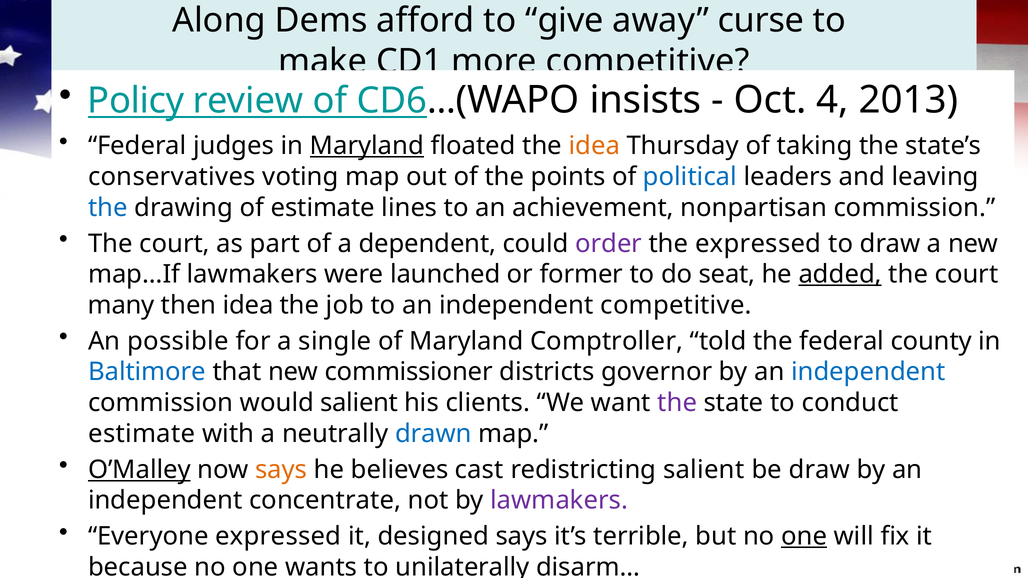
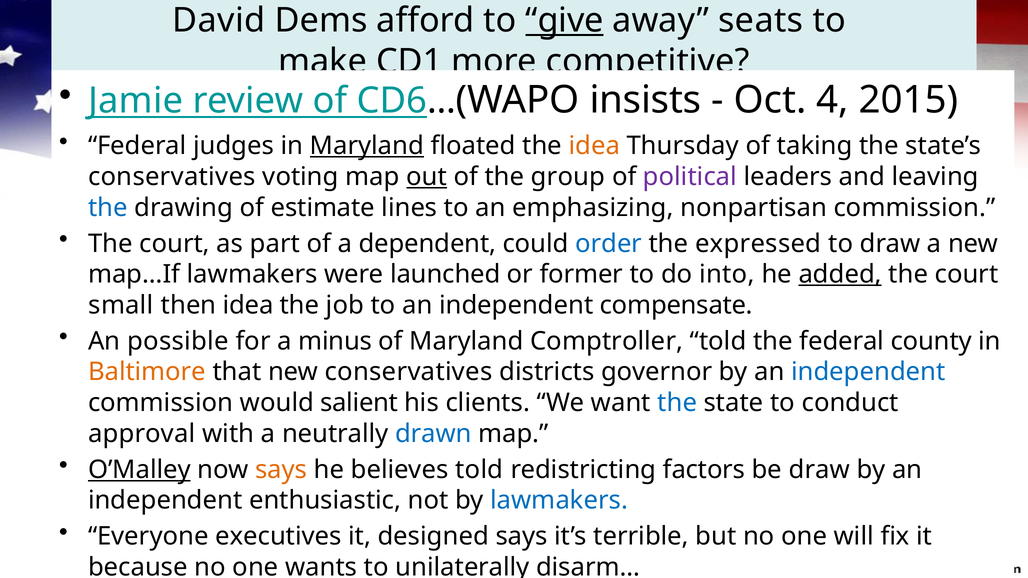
Along: Along -> David
give underline: none -> present
curse: curse -> seats
Policy: Policy -> Jamie
2013: 2013 -> 2015
out underline: none -> present
points: points -> group
political colour: blue -> purple
achievement: achievement -> emphasizing
order colour: purple -> blue
seat: seat -> into
many: many -> small
independent competitive: competitive -> compensate
single: single -> minus
Baltimore colour: blue -> orange
new commissioner: commissioner -> conservatives
the at (677, 403) colour: purple -> blue
estimate at (142, 434): estimate -> approval
believes cast: cast -> told
redistricting salient: salient -> factors
concentrate: concentrate -> enthusiastic
lawmakers at (559, 501) colour: purple -> blue
Everyone expressed: expressed -> executives
one at (804, 537) underline: present -> none
